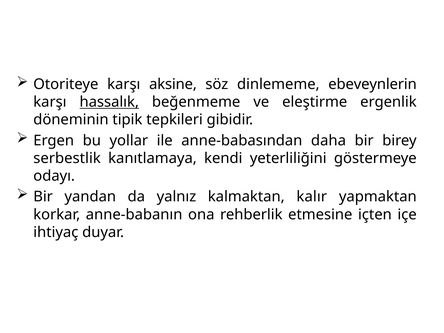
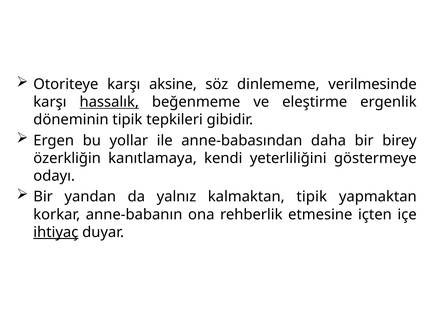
ebeveynlerin: ebeveynlerin -> verilmesinde
serbestlik: serbestlik -> özerkliğin
kalmaktan kalır: kalır -> tipik
ihtiyaç underline: none -> present
